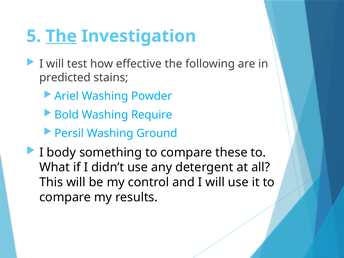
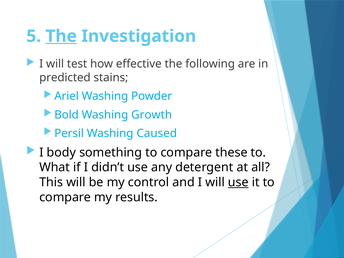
Require: Require -> Growth
Ground: Ground -> Caused
use at (238, 182) underline: none -> present
